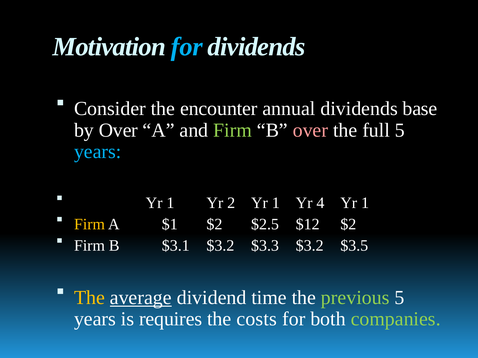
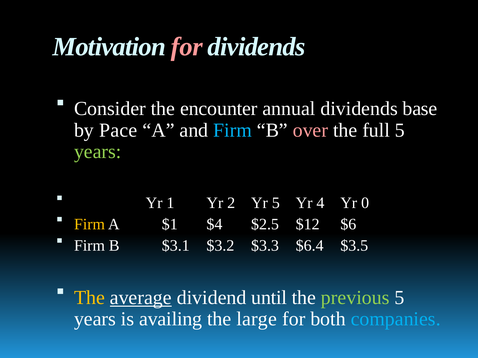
for at (187, 47) colour: light blue -> pink
by Over: Over -> Pace
Firm at (233, 130) colour: light green -> light blue
years at (98, 152) colour: light blue -> light green
2 Yr 1: 1 -> 5
4 Yr 1: 1 -> 0
$1 $2: $2 -> $4
$12 $2: $2 -> $6
$3.3 $3.2: $3.2 -> $6.4
time: time -> until
requires: requires -> availing
costs: costs -> large
companies colour: light green -> light blue
